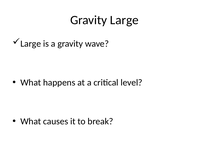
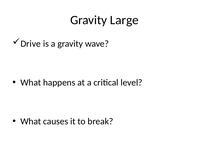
Large at (31, 44): Large -> Drive
